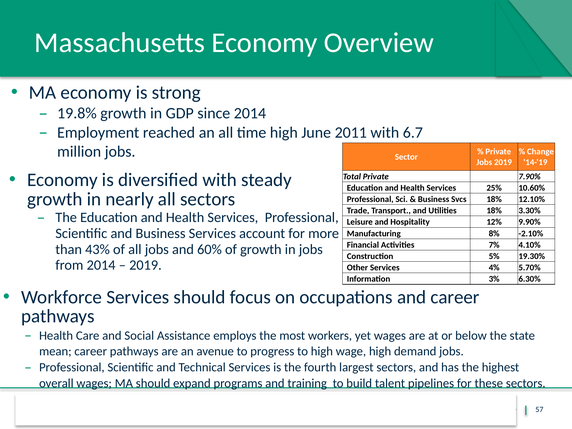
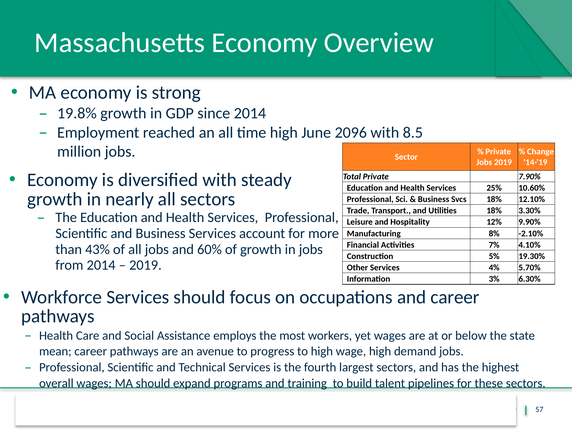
2011: 2011 -> 2096
6.7: 6.7 -> 8.5
